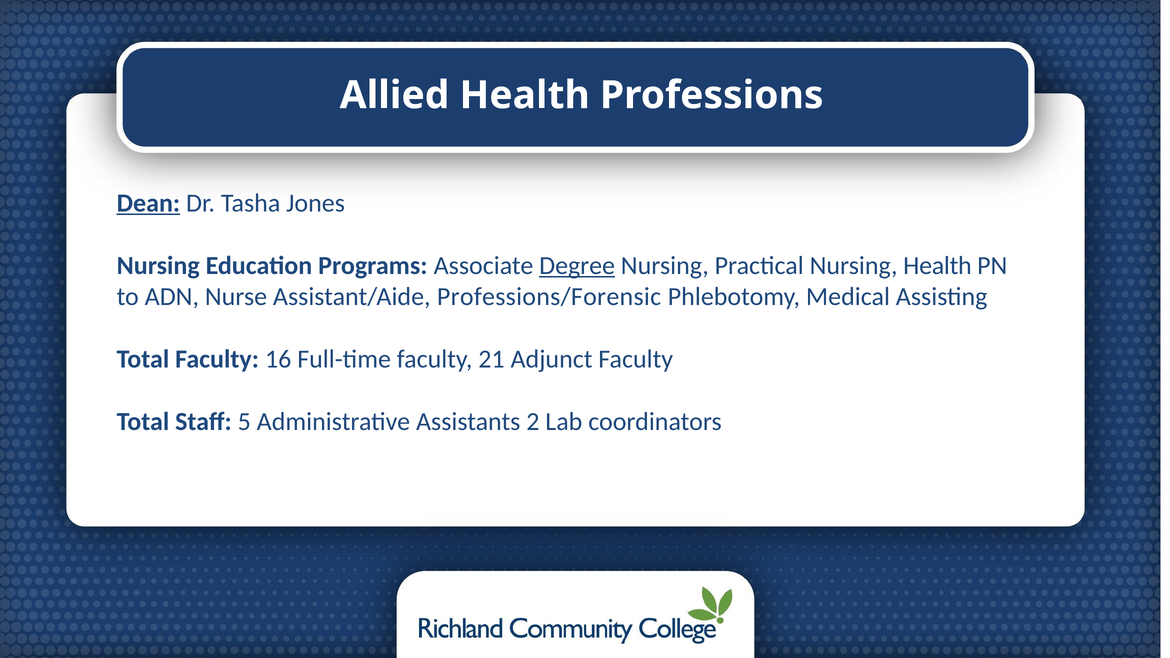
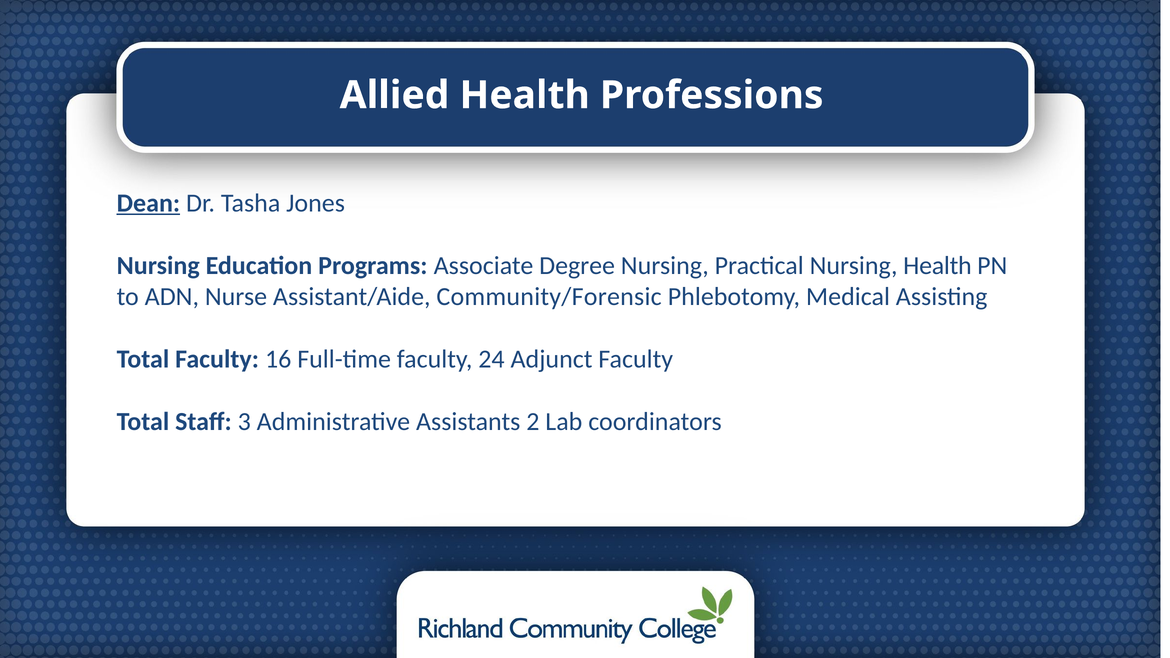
Degree underline: present -> none
Professions/Forensic: Professions/Forensic -> Community/Forensic
21: 21 -> 24
5: 5 -> 3
